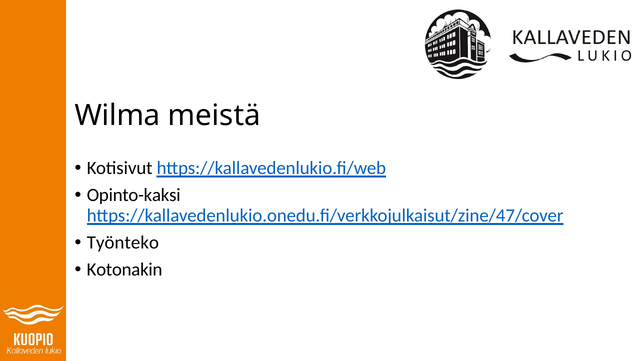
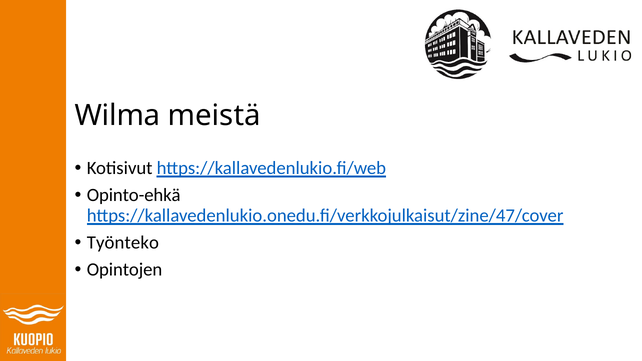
Opinto-kaksi: Opinto-kaksi -> Opinto-ehkä
Kotonakin: Kotonakin -> Opintojen
